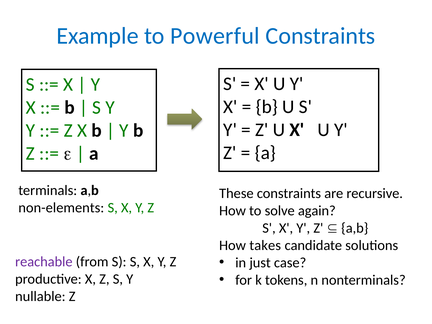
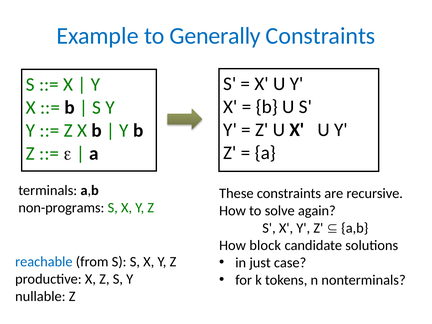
Powerful: Powerful -> Generally
non-elements: non-elements -> non-programs
takes: takes -> block
reachable colour: purple -> blue
